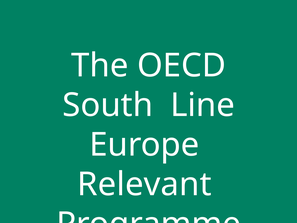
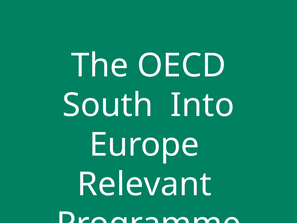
Line: Line -> Into
